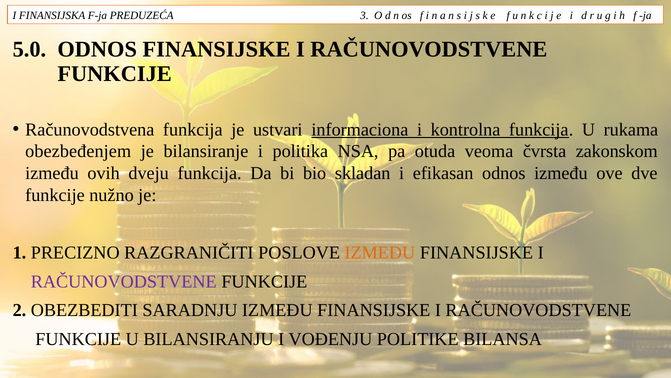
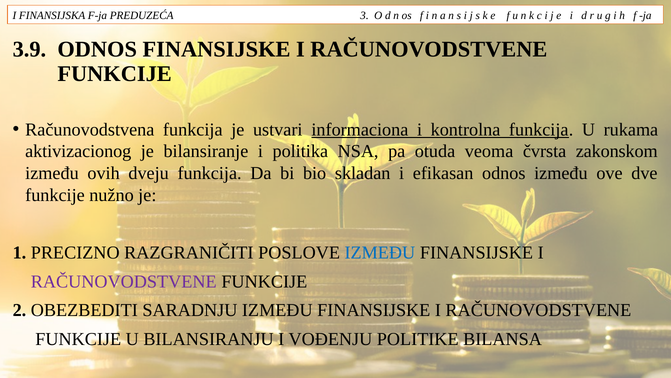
5.0: 5.0 -> 3.9
obezbeđenjem: obezbeđenjem -> aktivizacionog
IZMEĐU at (380, 252) colour: orange -> blue
